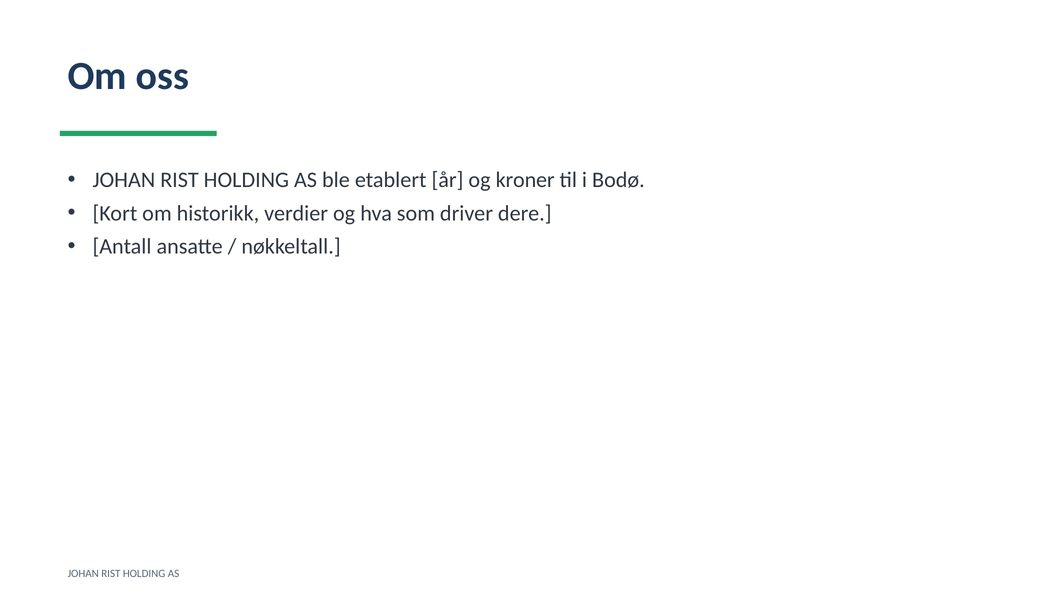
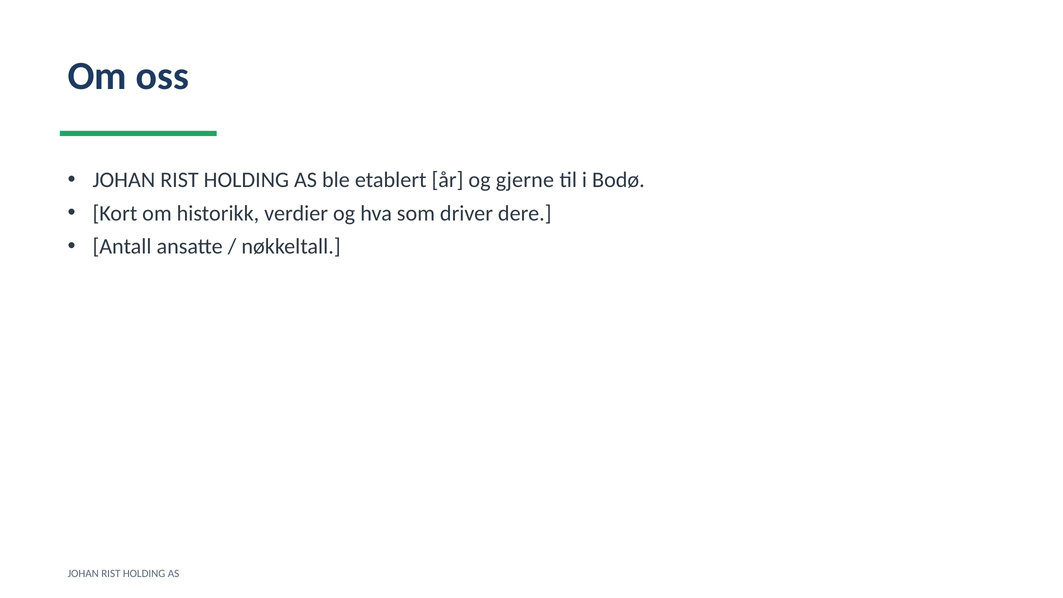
kroner: kroner -> gjerne
